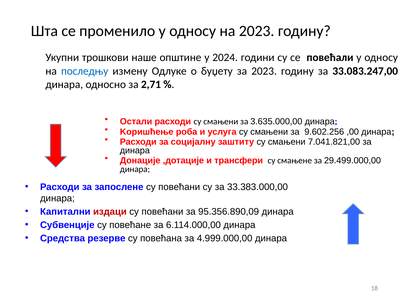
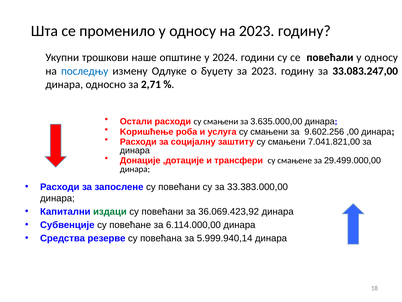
издаци colour: red -> green
95.356.890,09: 95.356.890,09 -> 36.069.423,92
4.999.000,00: 4.999.000,00 -> 5.999.940,14
